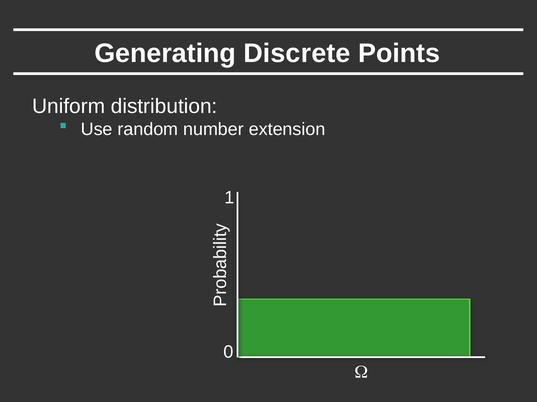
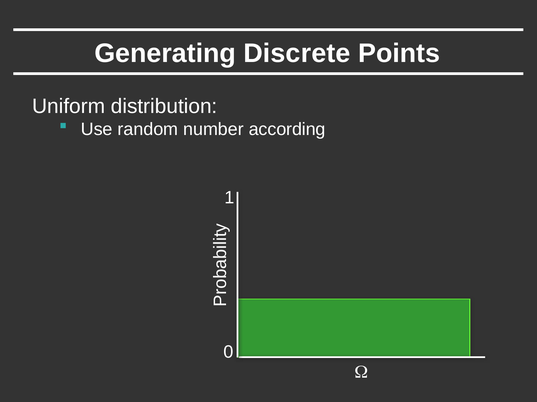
extension: extension -> according
